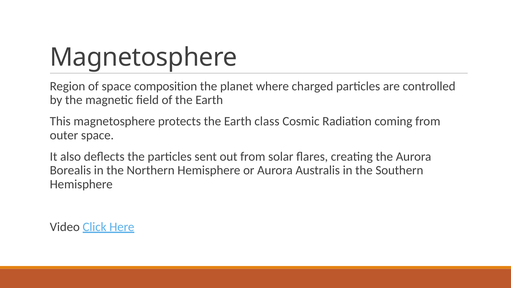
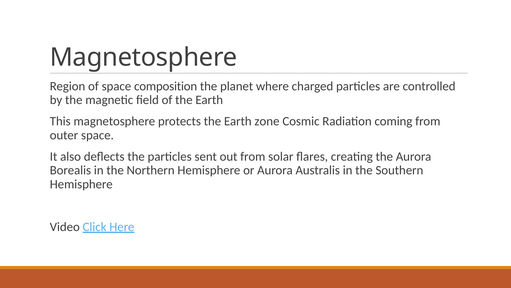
class: class -> zone
